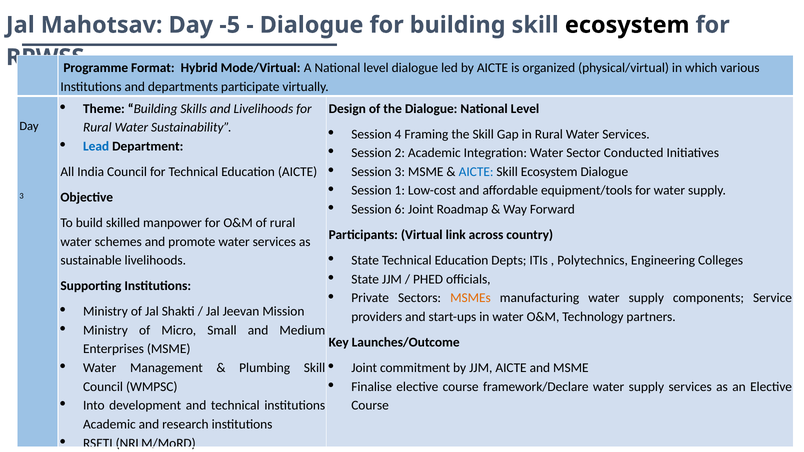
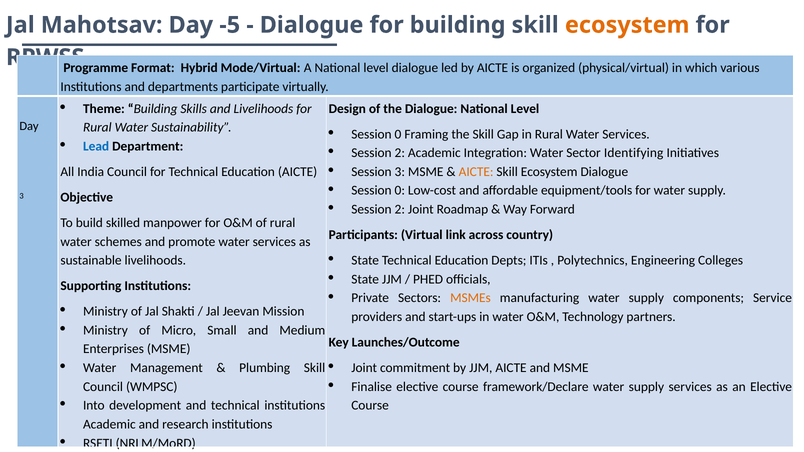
ecosystem at (627, 25) colour: black -> orange
4 at (398, 134): 4 -> 0
Conducted: Conducted -> Identifying
AICTE at (476, 172) colour: blue -> orange
1 at (400, 191): 1 -> 0
6 at (400, 210): 6 -> 2
